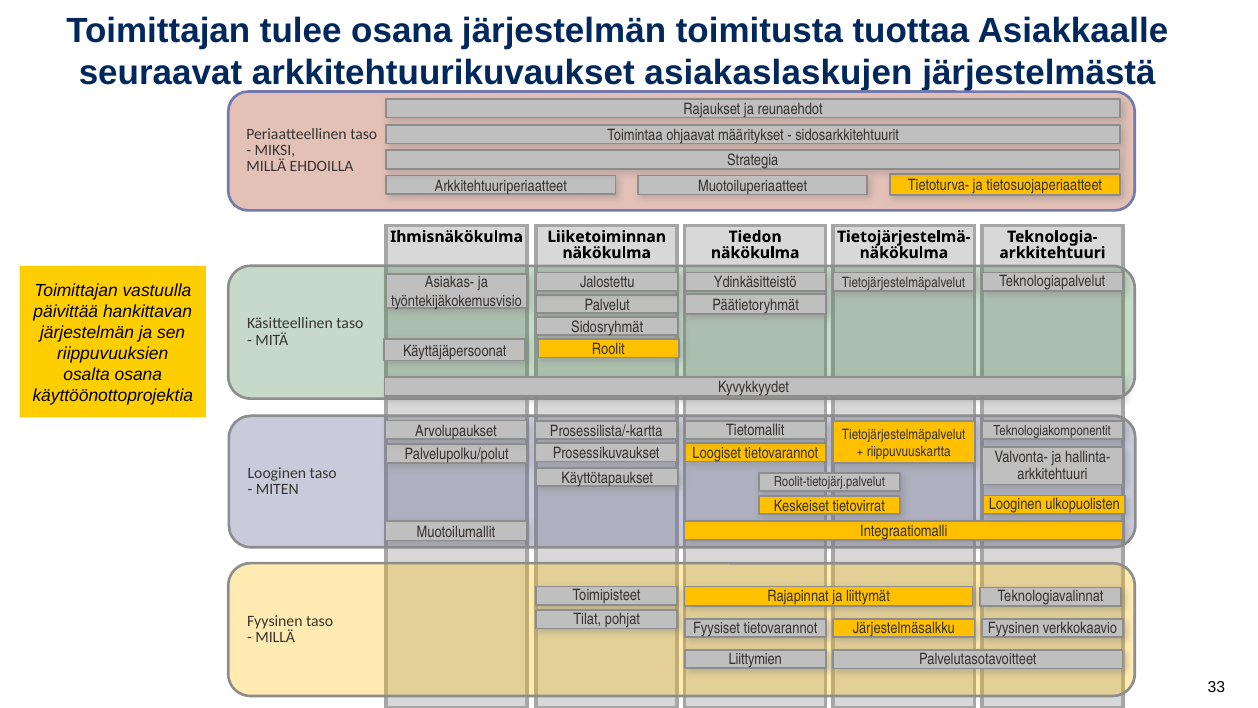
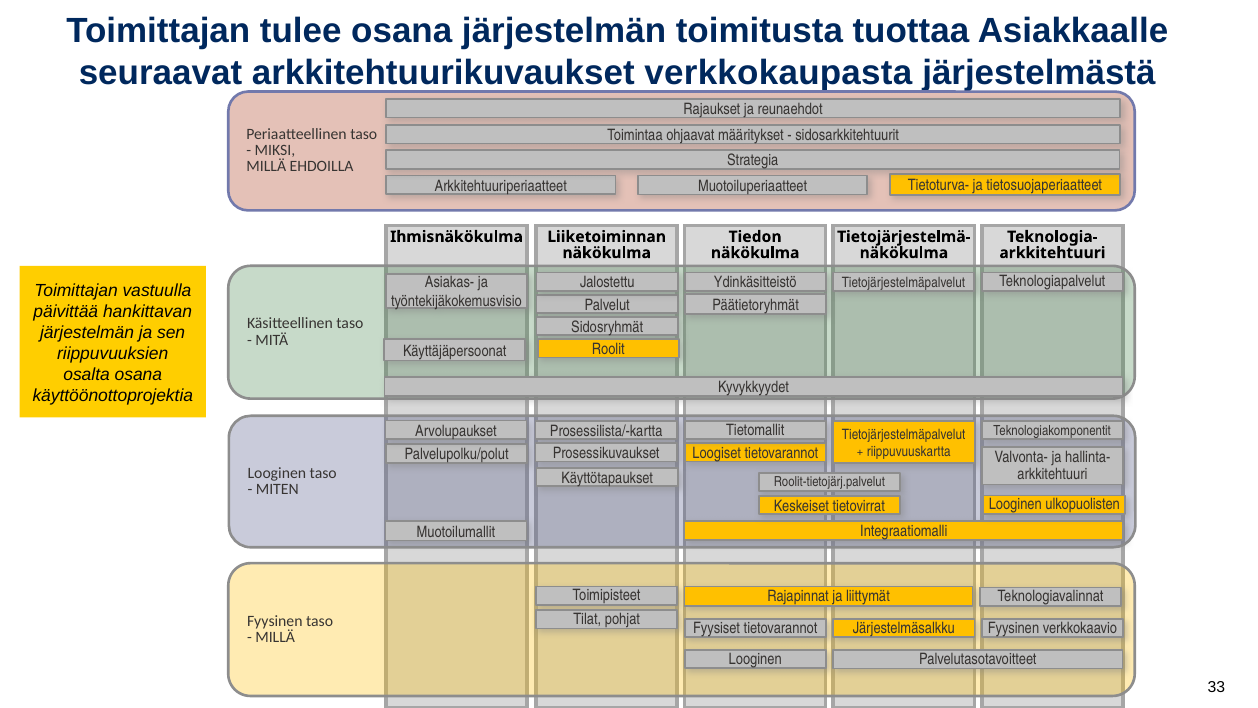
asiakaslaskujen: asiakaslaskujen -> verkkokaupasta
Liittymien at (755, 659): Liittymien -> Looginen
